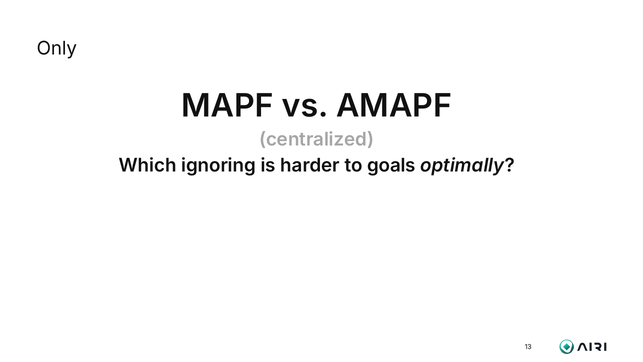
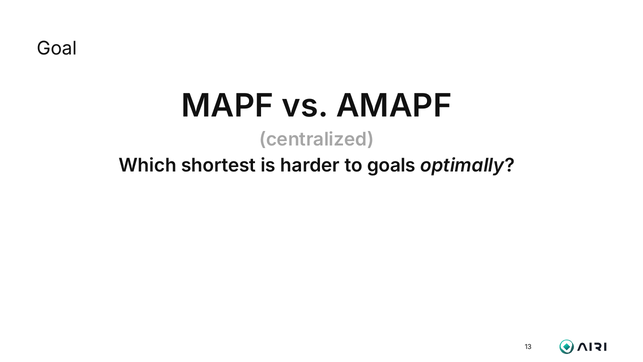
Only: Only -> Goal
ignoring: ignoring -> shortest
